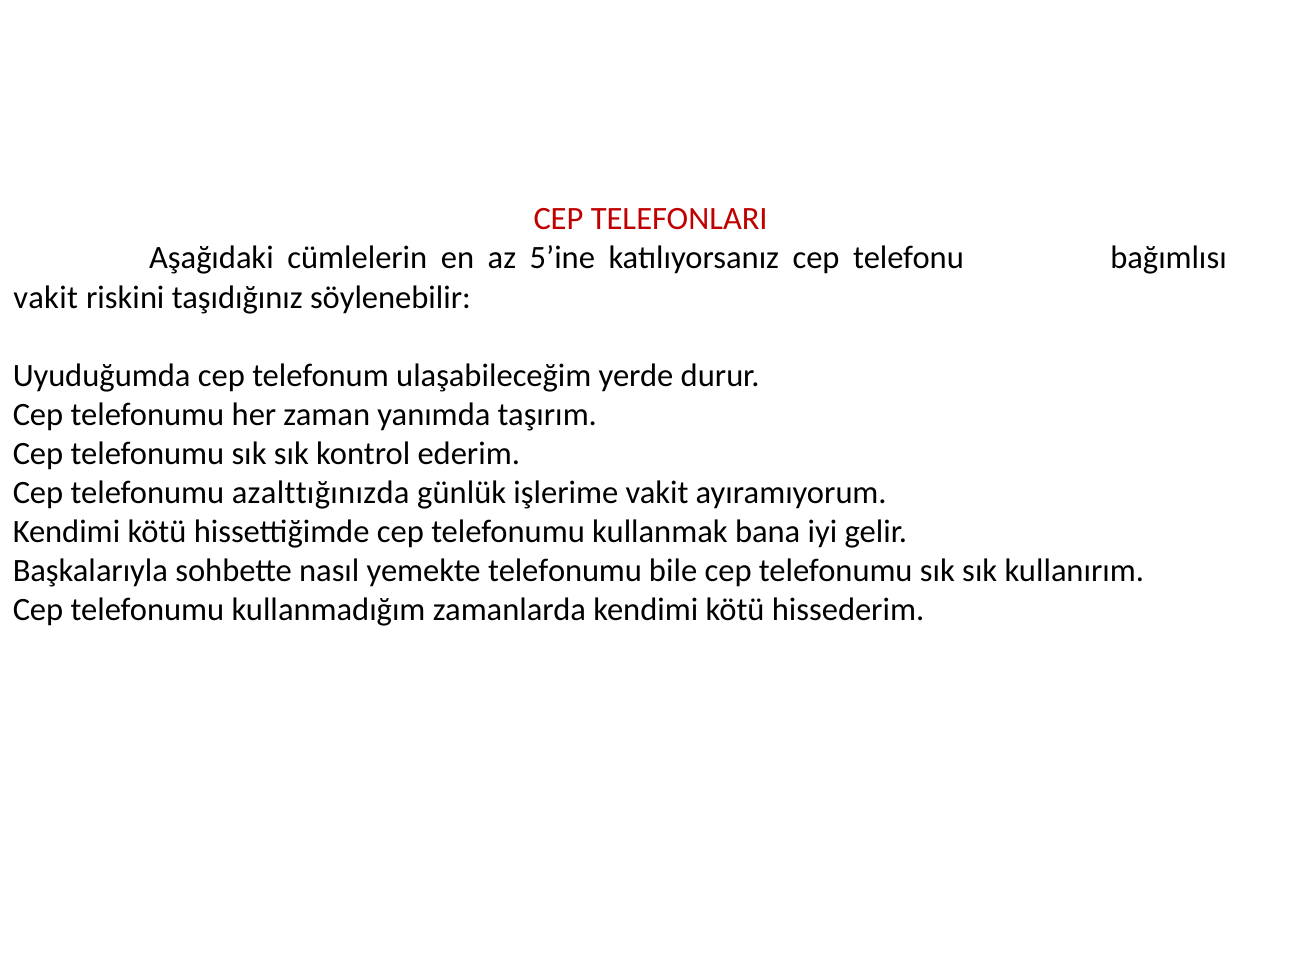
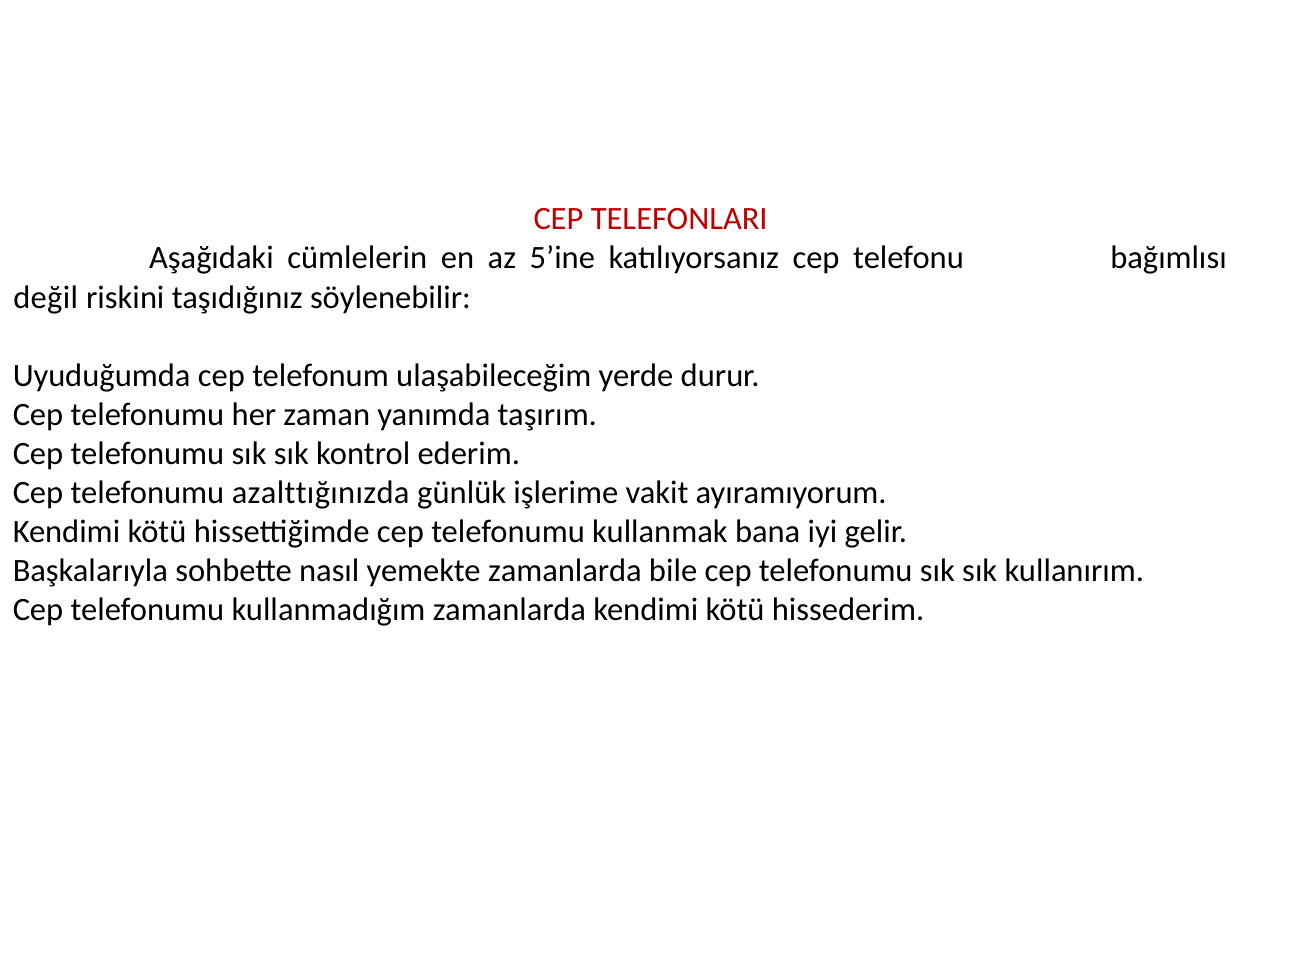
vakit at (46, 297): vakit -> değil
yemekte telefonumu: telefonumu -> zamanlarda
